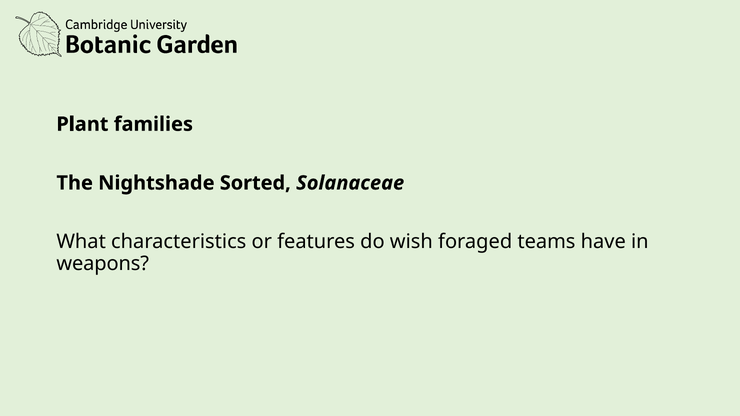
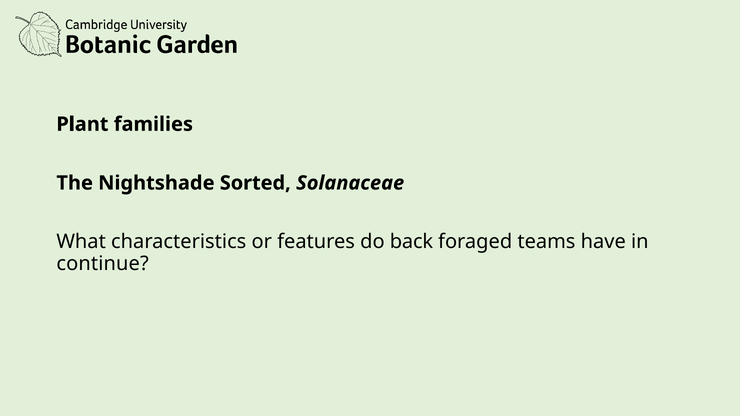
wish: wish -> back
weapons: weapons -> continue
